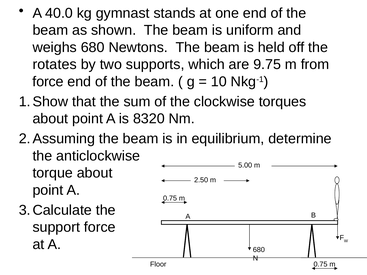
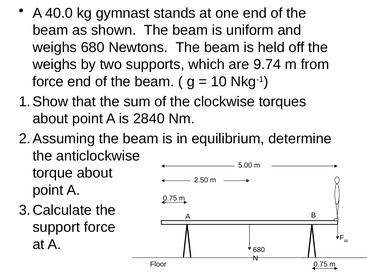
rotates at (55, 65): rotates -> weighs
9.75: 9.75 -> 9.74
8320: 8320 -> 2840
